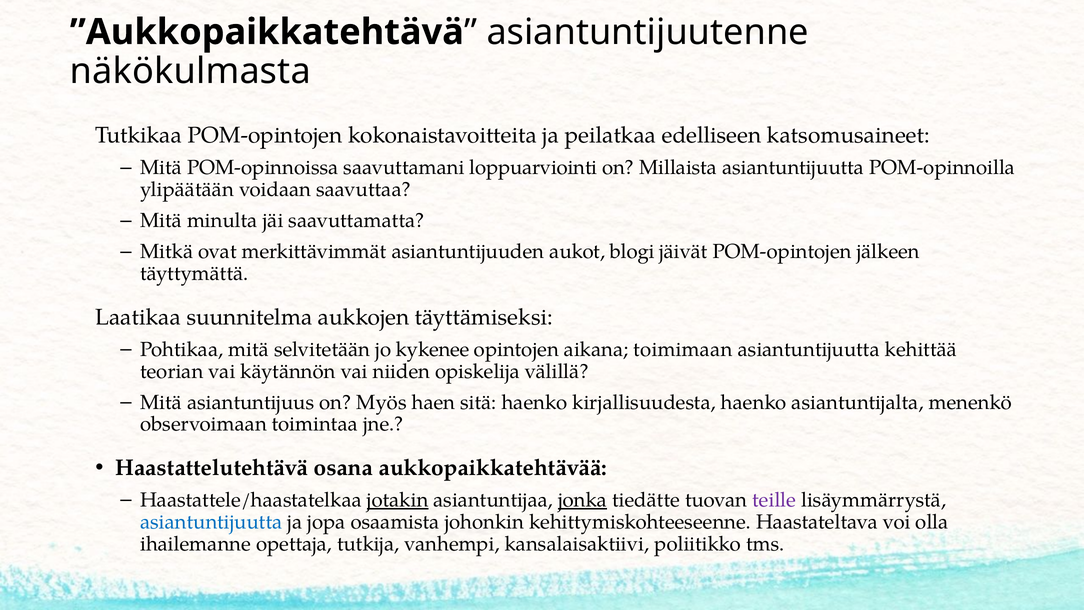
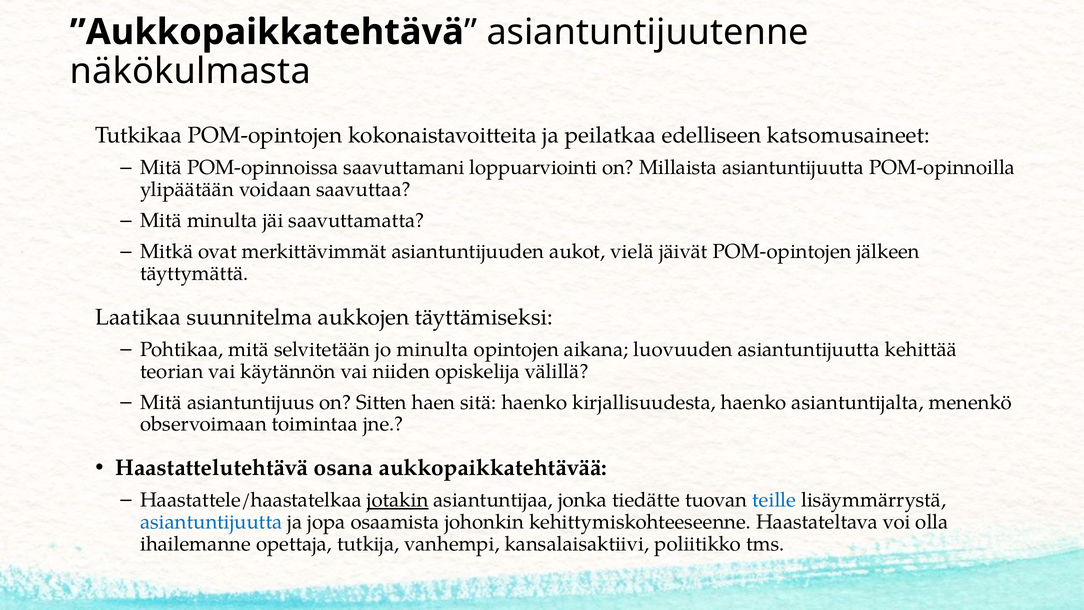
blogi: blogi -> vielä
jo kykenee: kykenee -> minulta
toimimaan: toimimaan -> luovuuden
Myös: Myös -> Sitten
jonka underline: present -> none
teille colour: purple -> blue
